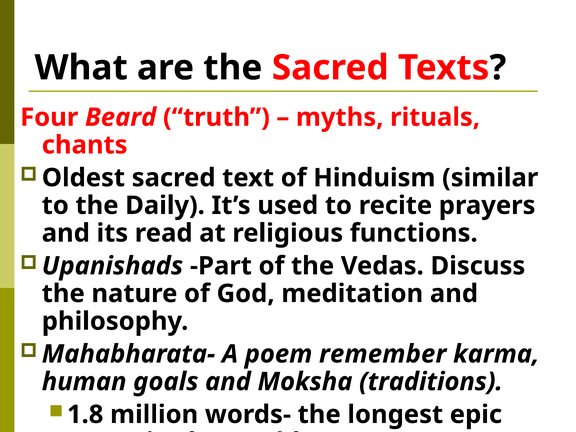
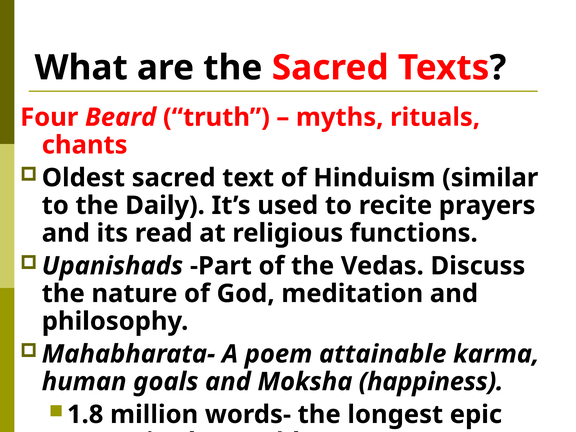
remember: remember -> attainable
traditions: traditions -> happiness
